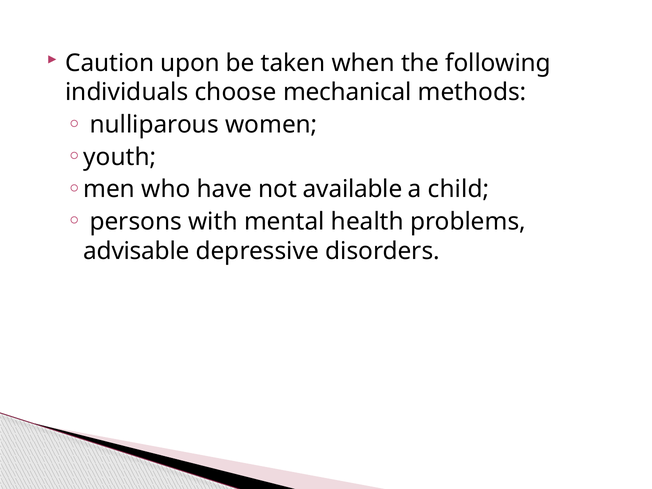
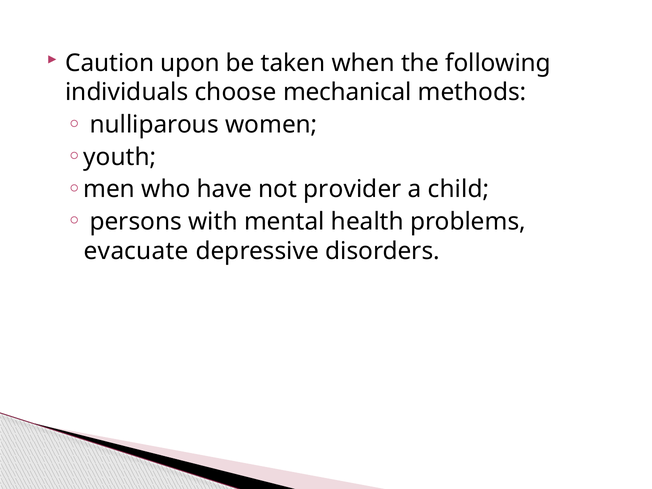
available: available -> provider
advisable: advisable -> evacuate
